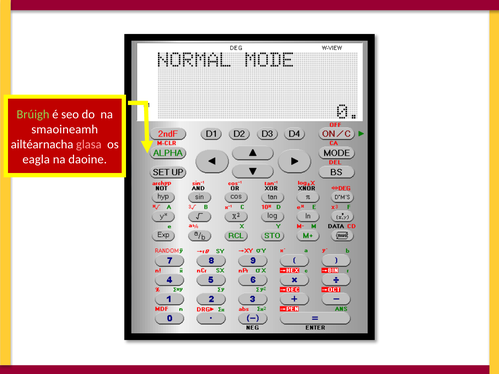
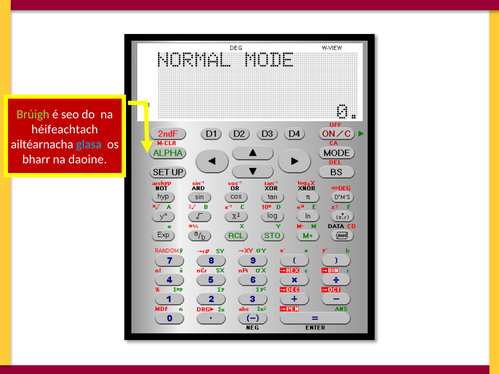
smaoineamh: smaoineamh -> héifeachtach
glasa colour: pink -> light blue
eagla: eagla -> bharr
